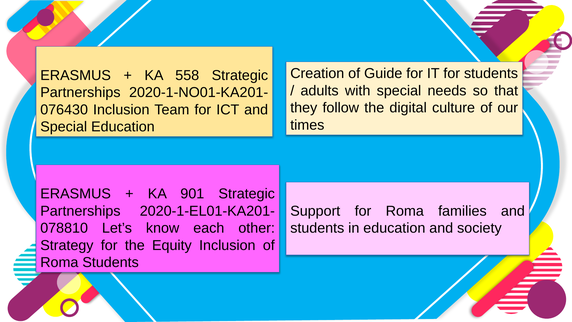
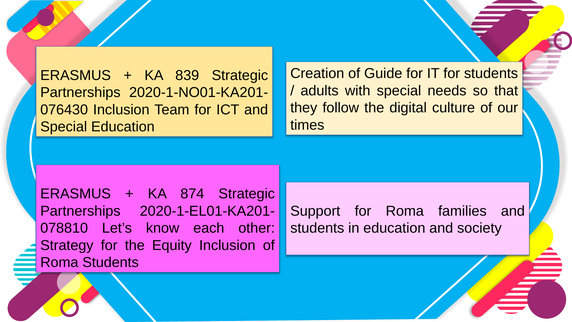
558: 558 -> 839
901: 901 -> 874
